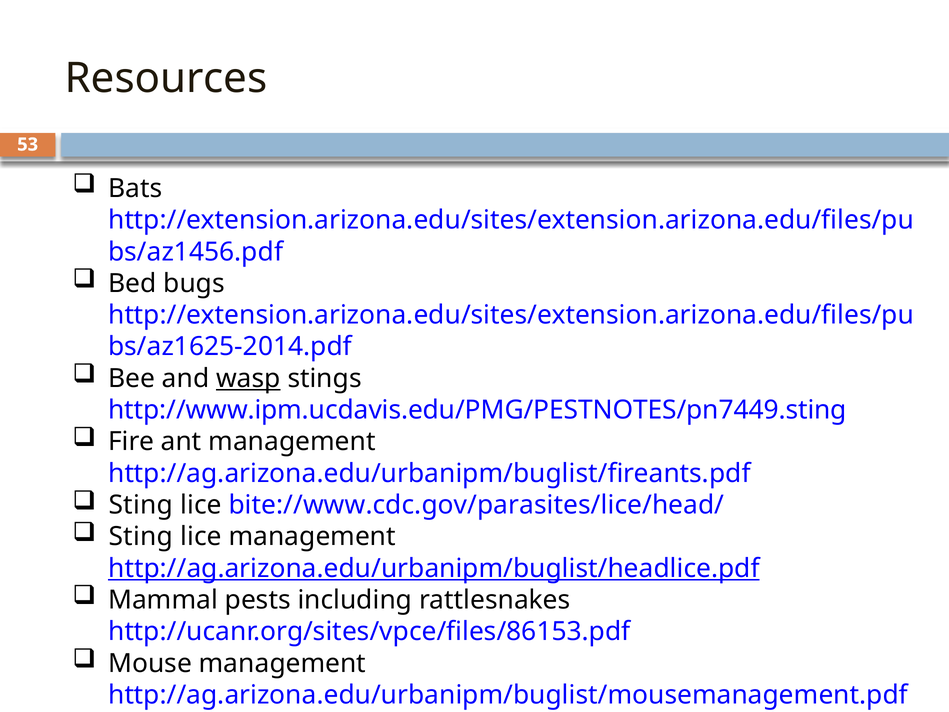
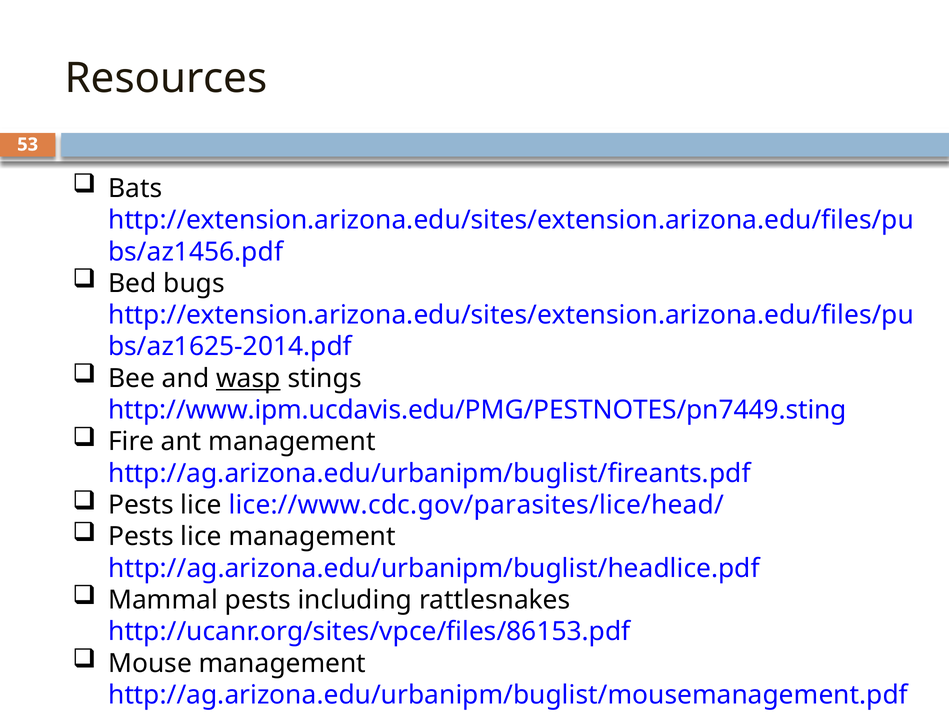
Sting at (141, 505): Sting -> Pests
bite://www.cdc.gov/parasites/lice/head/: bite://www.cdc.gov/parasites/lice/head/ -> lice://www.cdc.gov/parasites/lice/head/
Sting at (141, 537): Sting -> Pests
http://ag.arizona.edu/urbanipm/buglist/headlice.pdf underline: present -> none
